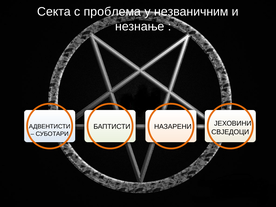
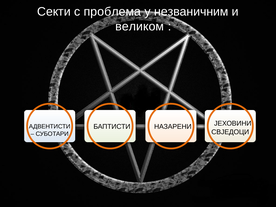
Секта: Секта -> Секти
незнање: незнање -> великом
